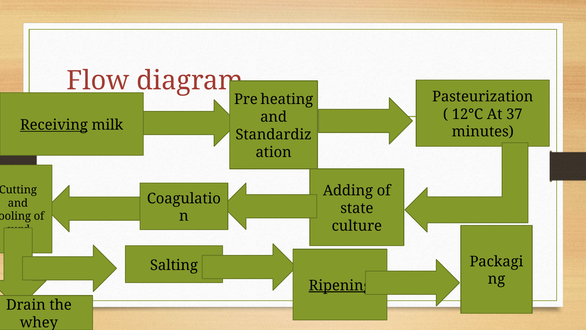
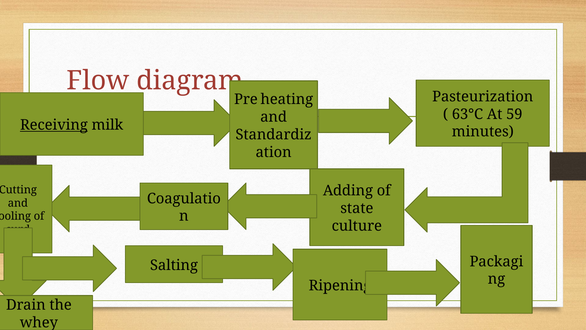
12°C: 12°C -> 63°C
37: 37 -> 59
Ripening underline: present -> none
